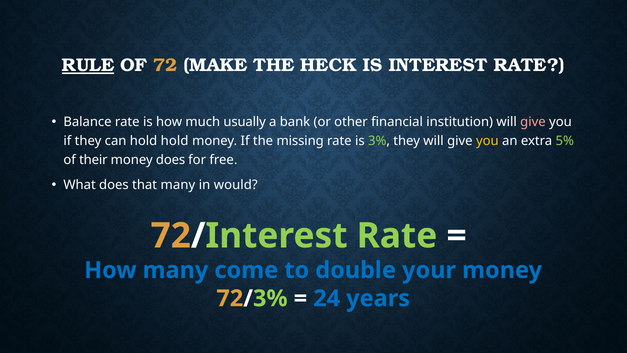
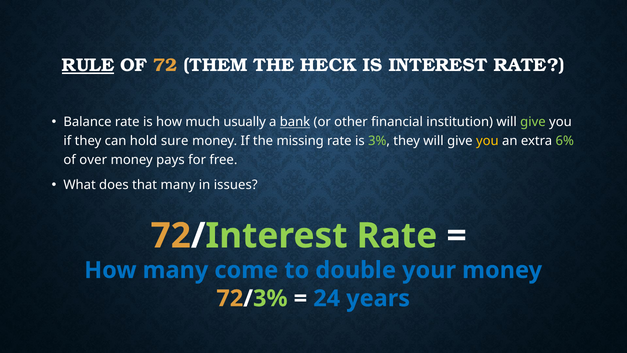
MAKE: MAKE -> THEM
bank underline: none -> present
give at (533, 122) colour: pink -> light green
hold hold: hold -> sure
5%: 5% -> 6%
their: their -> over
money does: does -> pays
would: would -> issues
